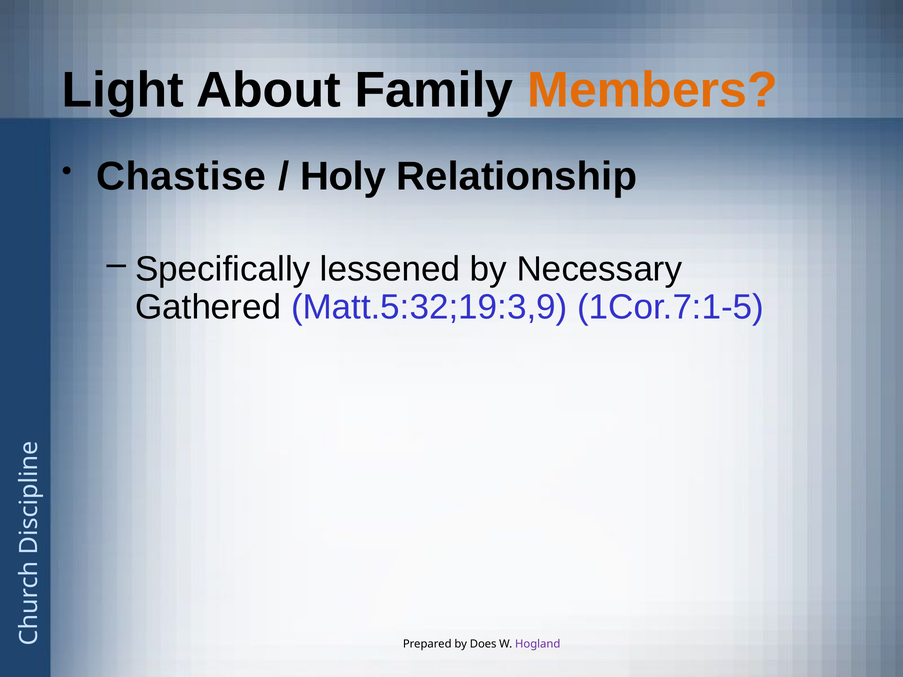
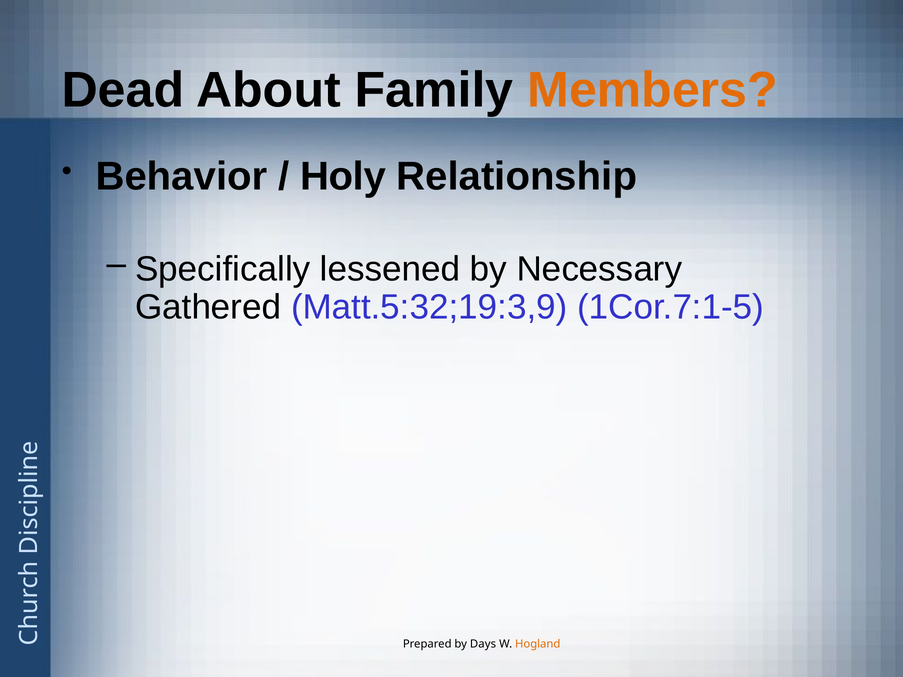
Light: Light -> Dead
Chastise: Chastise -> Behavior
Does: Does -> Days
Hogland colour: purple -> orange
